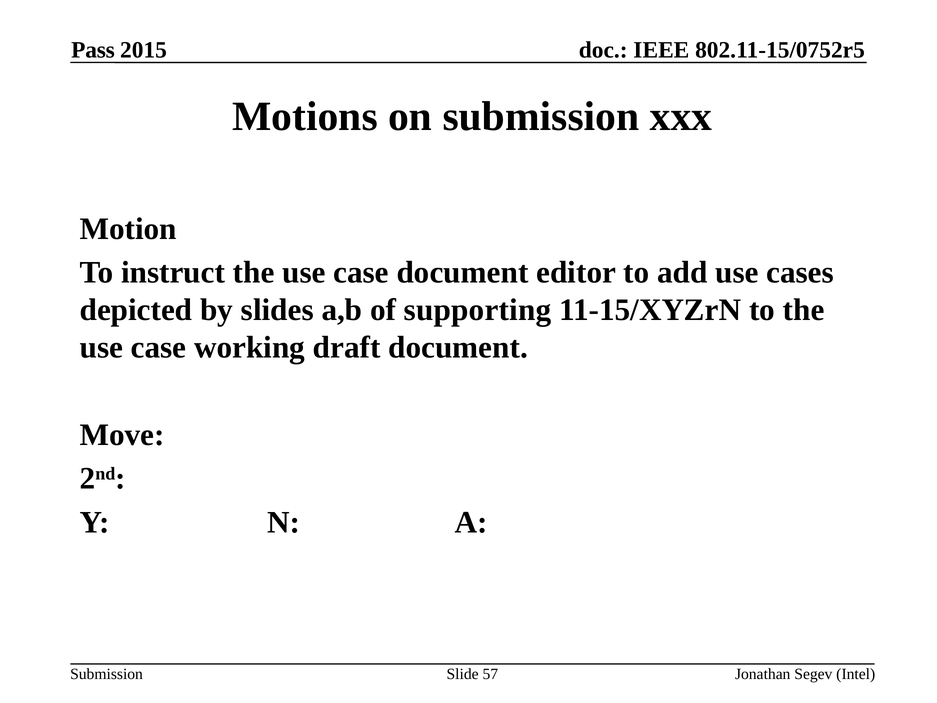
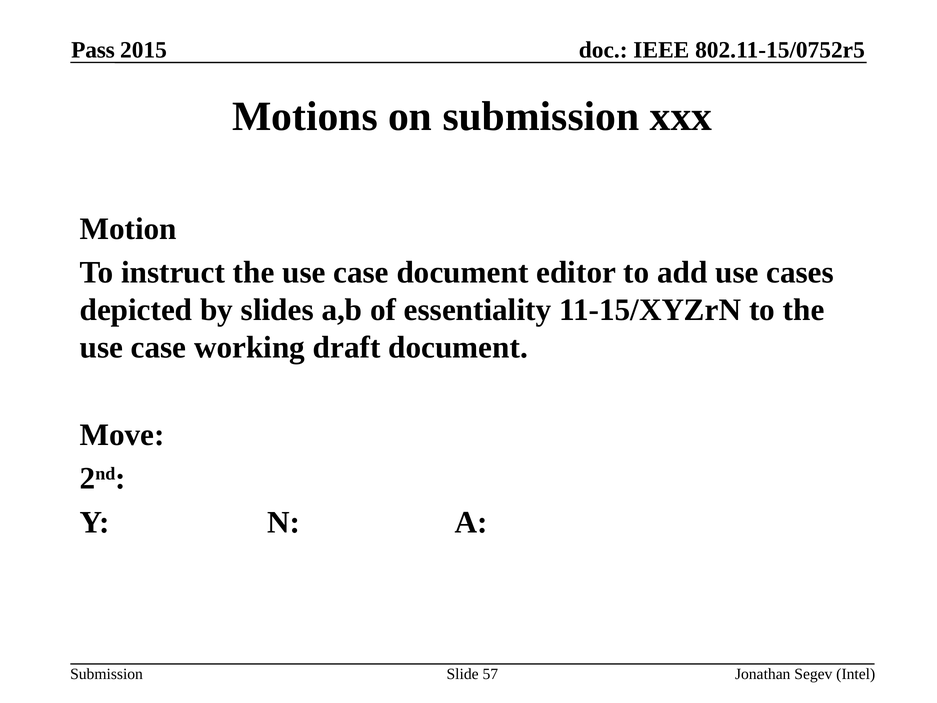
supporting: supporting -> essentiality
